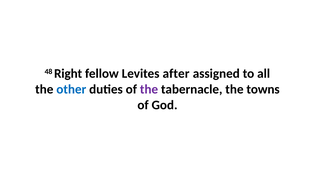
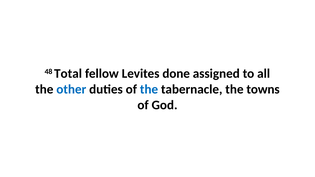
Right: Right -> Total
after: after -> done
the at (149, 90) colour: purple -> blue
